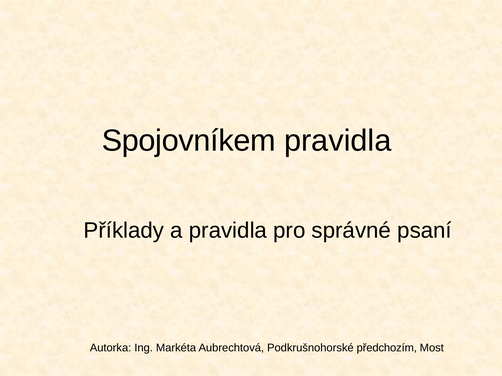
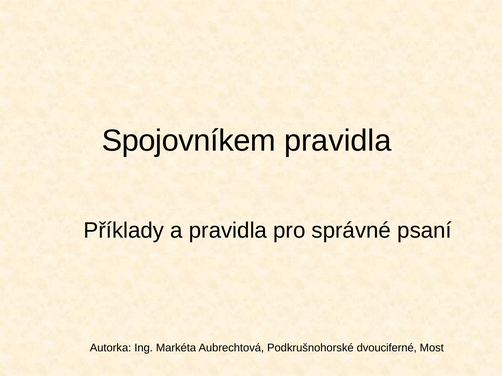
předchozím: předchozím -> dvouciferné
